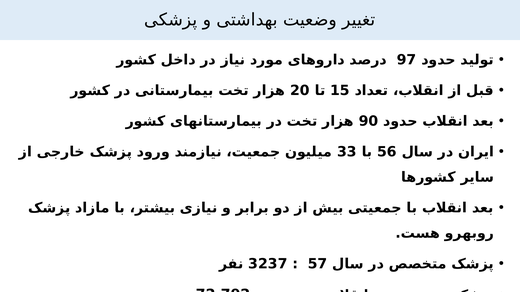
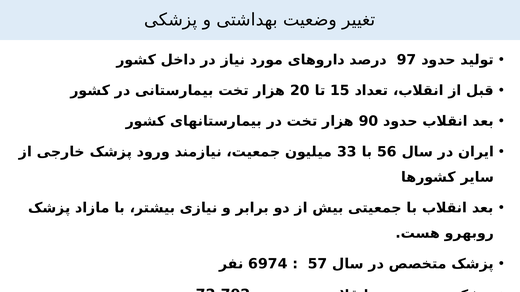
3237: 3237 -> 6974
